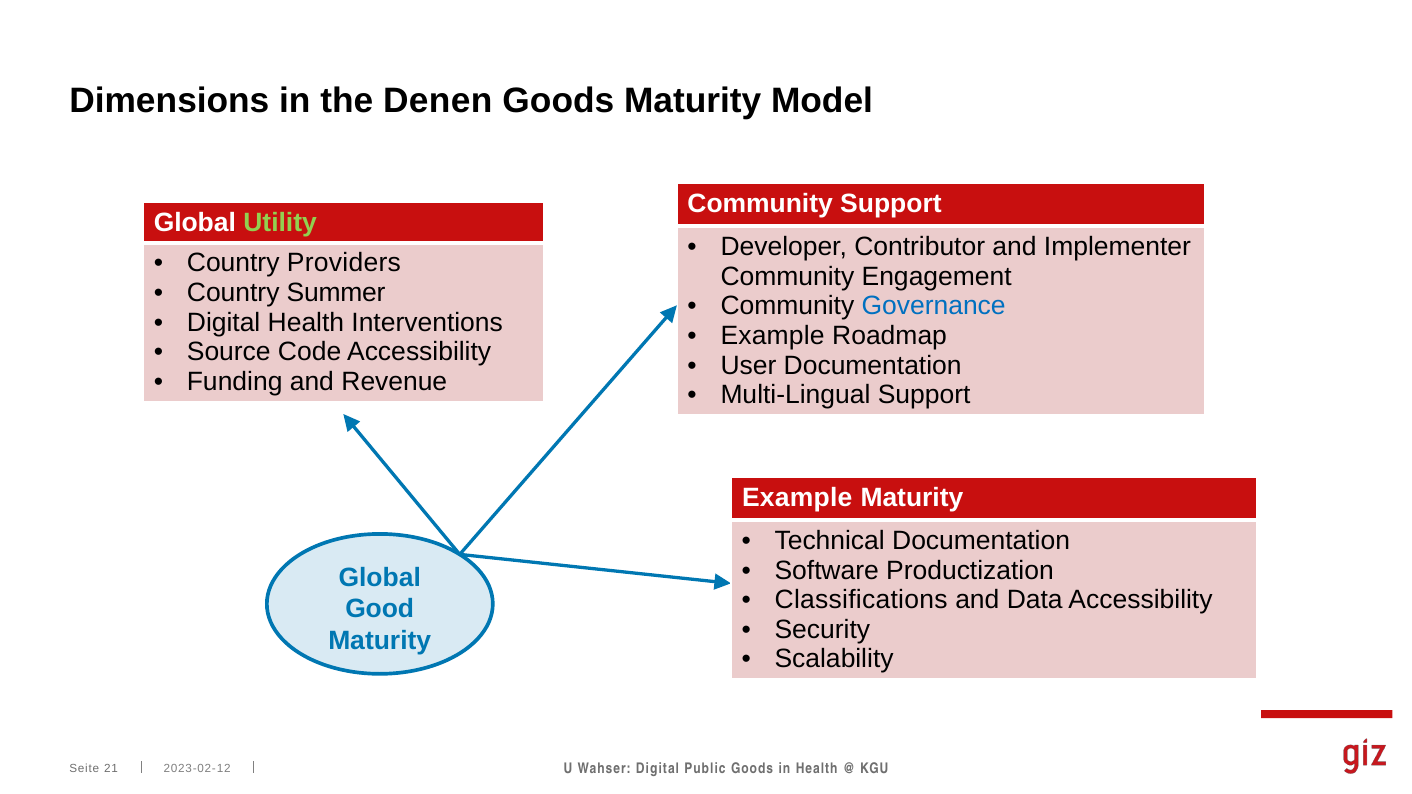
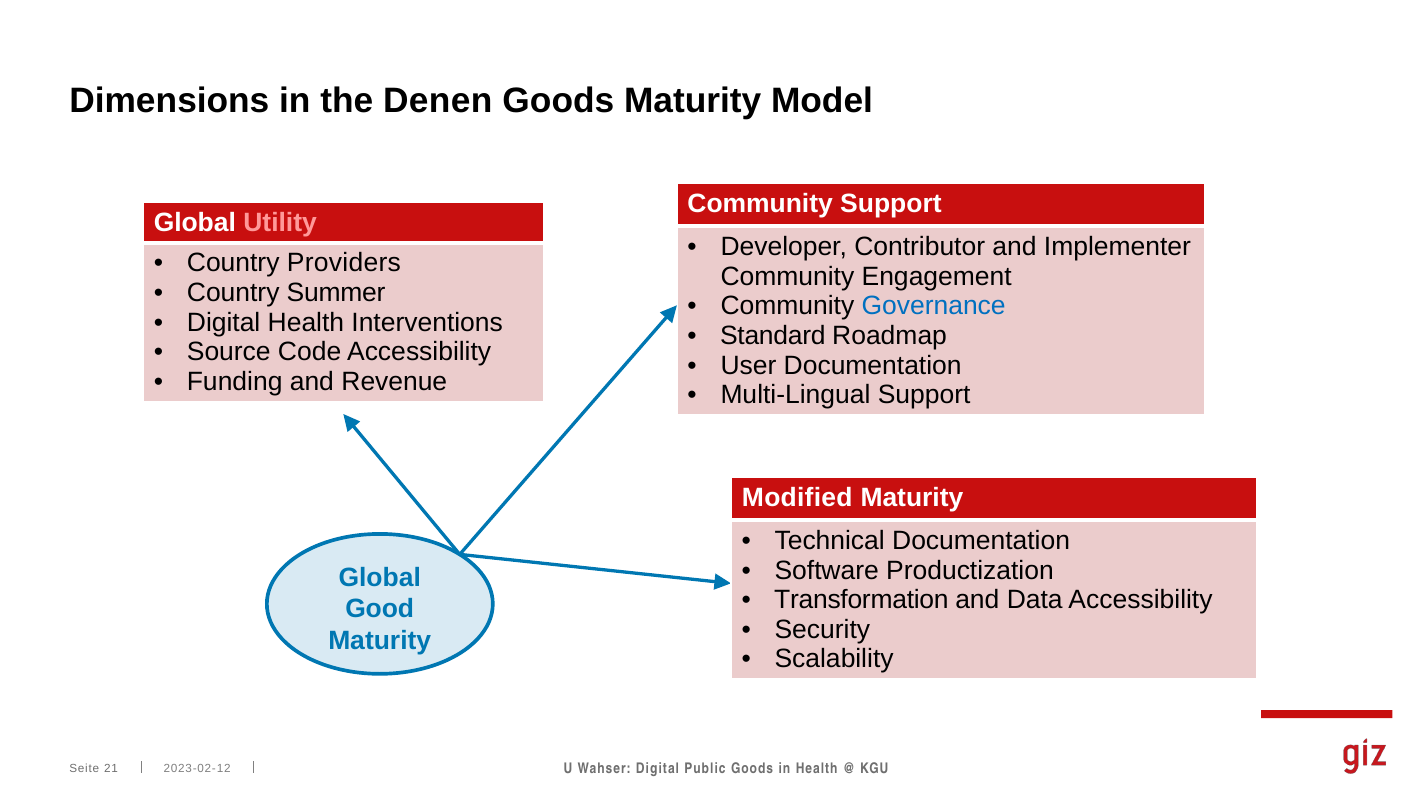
Utility colour: light green -> pink
Example at (773, 336): Example -> Standard
Example at (797, 498): Example -> Modified
Classifications: Classifications -> Transformation
